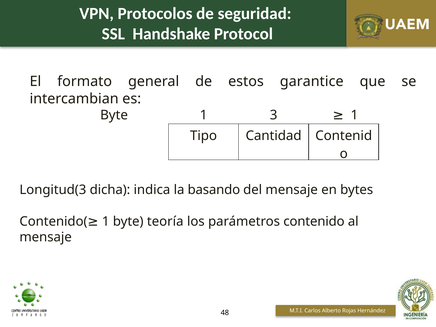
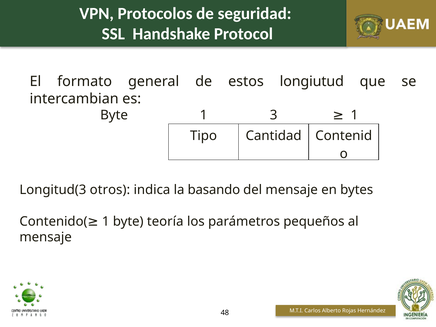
garantice: garantice -> longiutud
dicha: dicha -> otros
contenido: contenido -> pequeños
